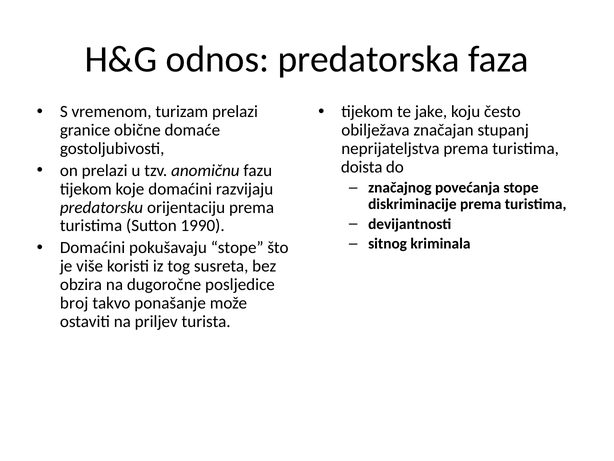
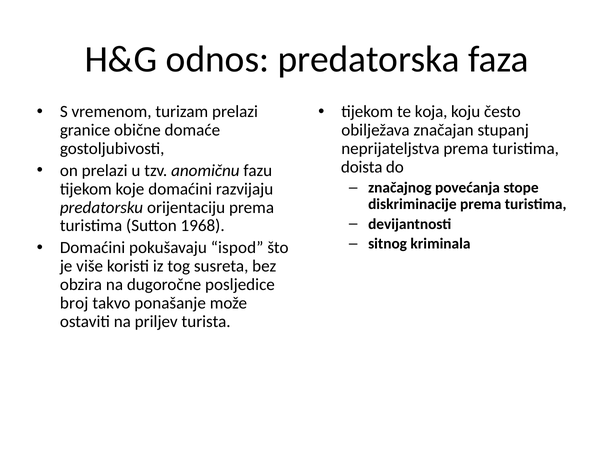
jake: jake -> koja
1990: 1990 -> 1968
pokušavaju stope: stope -> ispod
